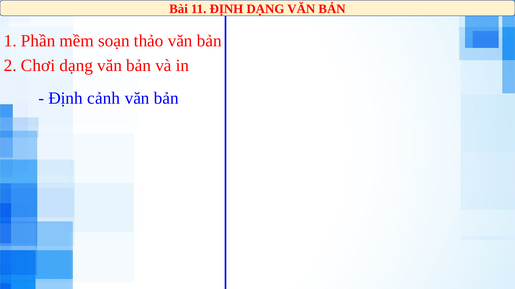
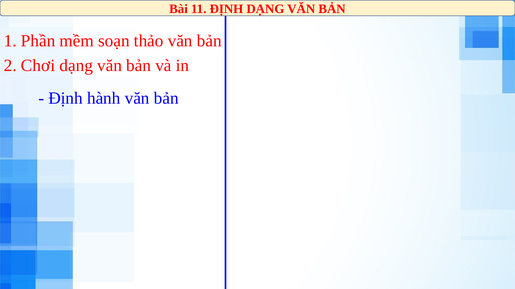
cảnh: cảnh -> hành
